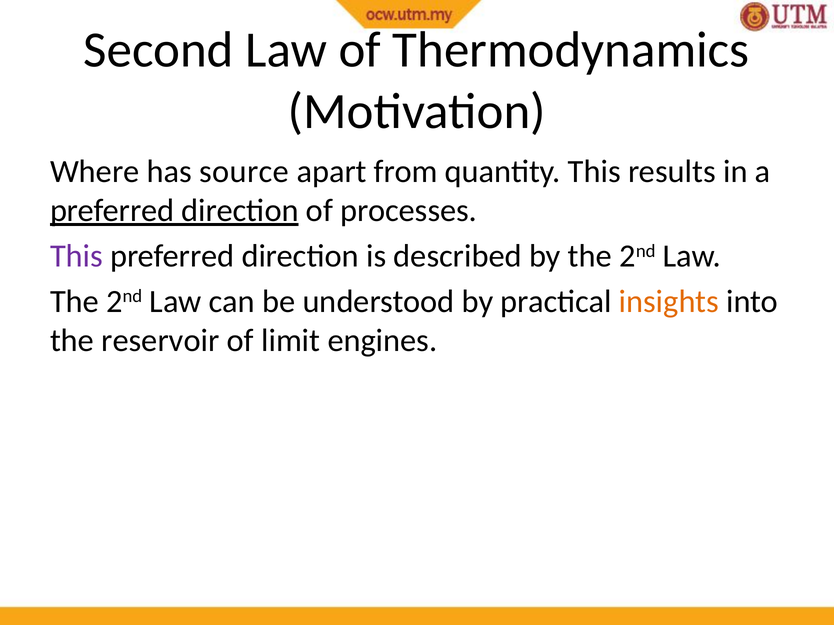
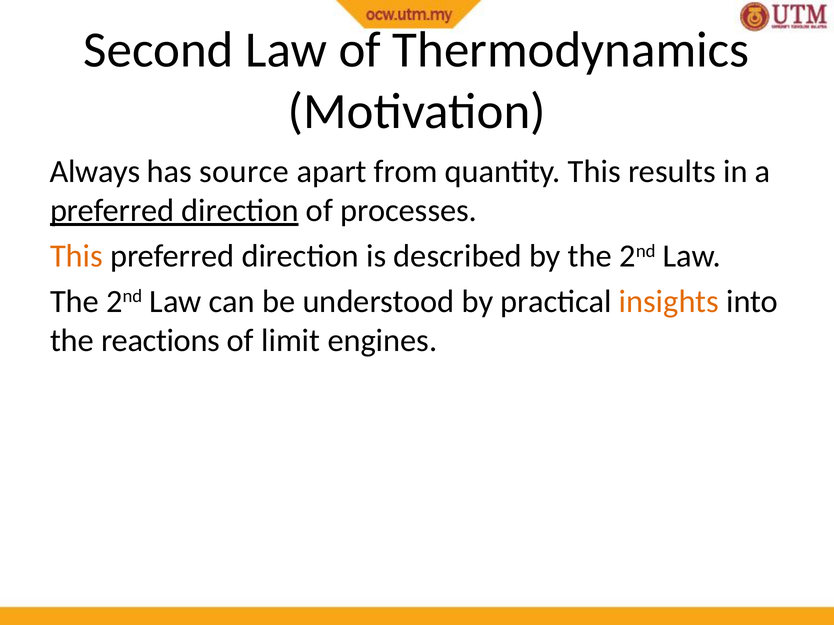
Where: Where -> Always
This at (76, 256) colour: purple -> orange
reservoir: reservoir -> reactions
